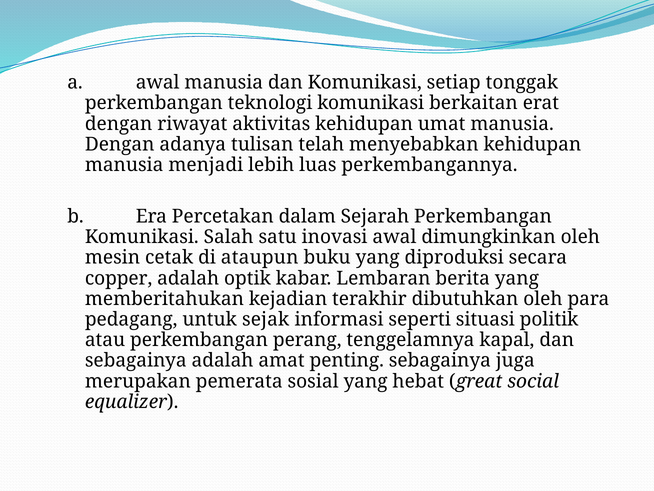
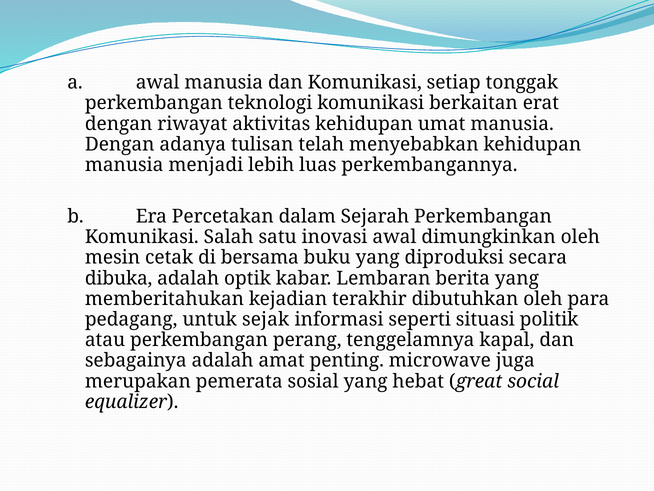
ataupun: ataupun -> bersama
copper: copper -> dibuka
penting sebagainya: sebagainya -> microwave
